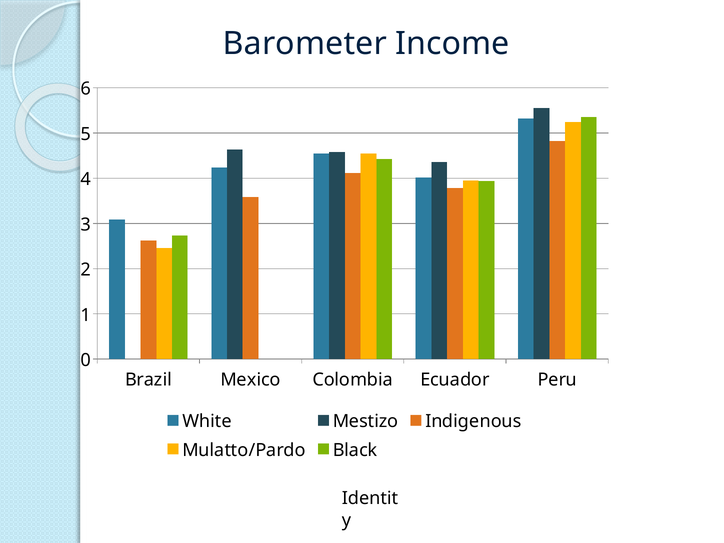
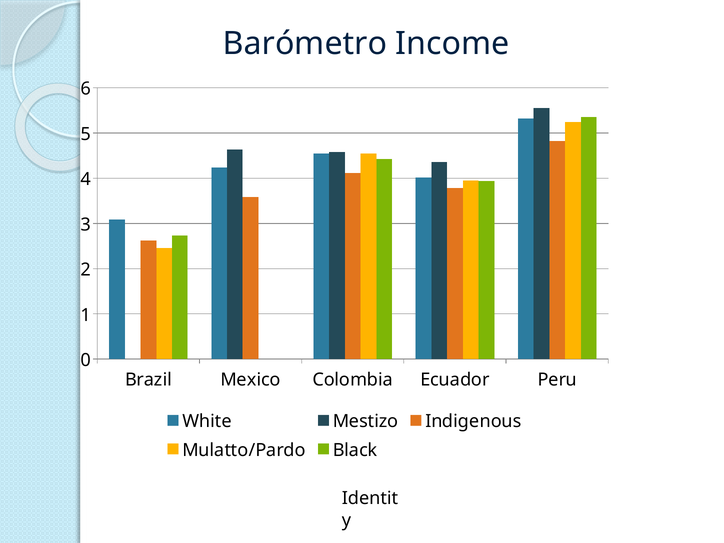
Barometer: Barometer -> Barómetro
